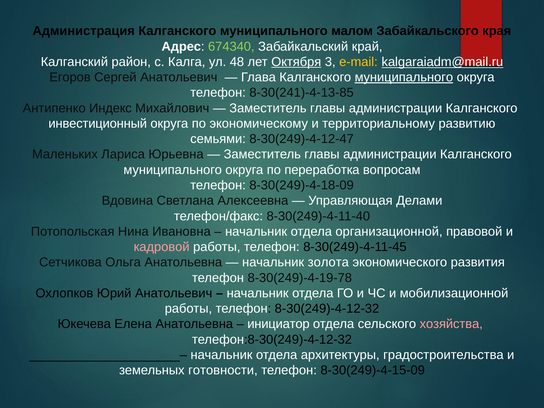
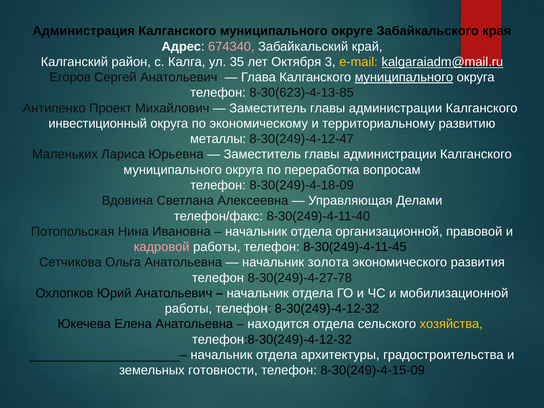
малом: малом -> округе
674340 colour: light green -> pink
48: 48 -> 35
Октября underline: present -> none
8-30(241)-4-13-85: 8-30(241)-4-13-85 -> 8-30(623)-4-13-85
Индекс: Индекс -> Проект
семьями: семьями -> металлы
8-30(249)-4-19-78: 8-30(249)-4-19-78 -> 8-30(249)-4-27-78
инициатор: инициатор -> находится
хозяйства colour: pink -> yellow
